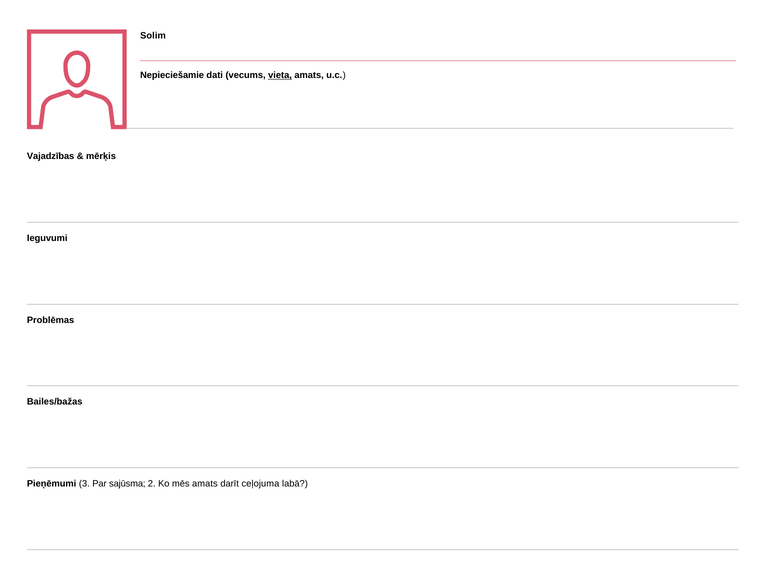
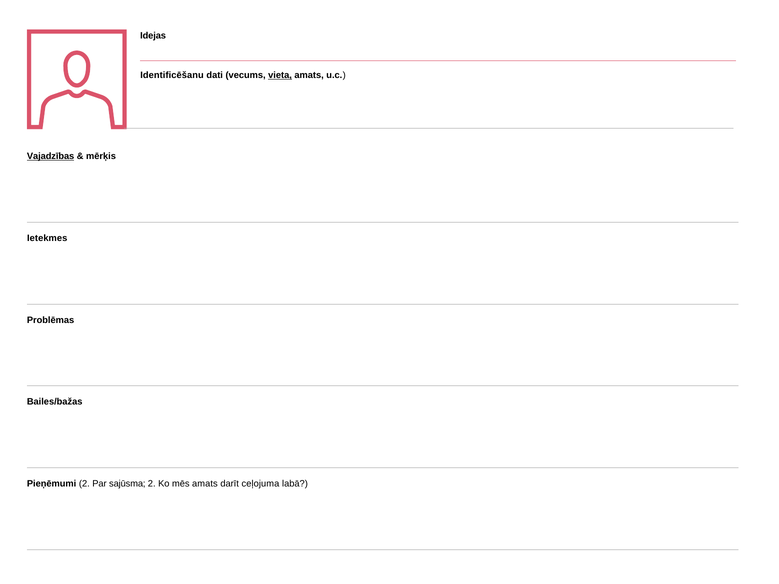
Solim: Solim -> Idejas
Nepieciešamie: Nepieciešamie -> Identificēšanu
Vajadzības underline: none -> present
Ieguvumi: Ieguvumi -> Ietekmes
Pieņēmumi 3: 3 -> 2
